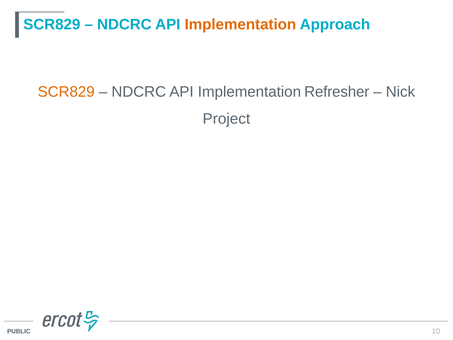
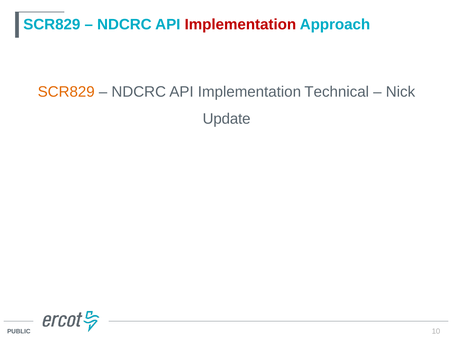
Implementation at (240, 24) colour: orange -> red
Refresher: Refresher -> Technical
Project: Project -> Update
